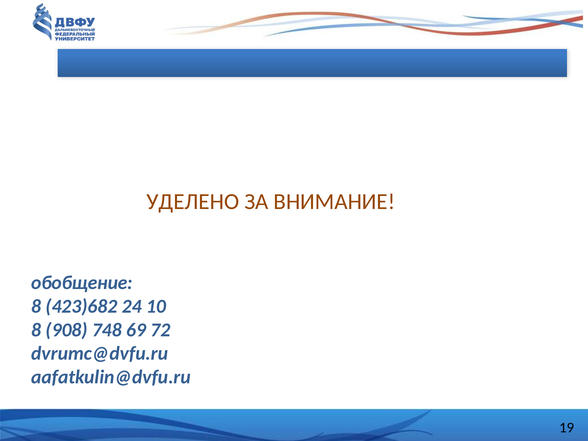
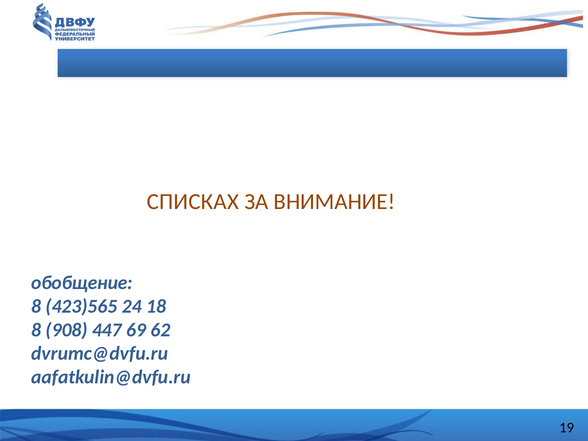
УДЕЛЕНО: УДЕЛЕНО -> СПИСКАХ
423)682: 423)682 -> 423)565
10: 10 -> 18
748: 748 -> 447
72: 72 -> 62
